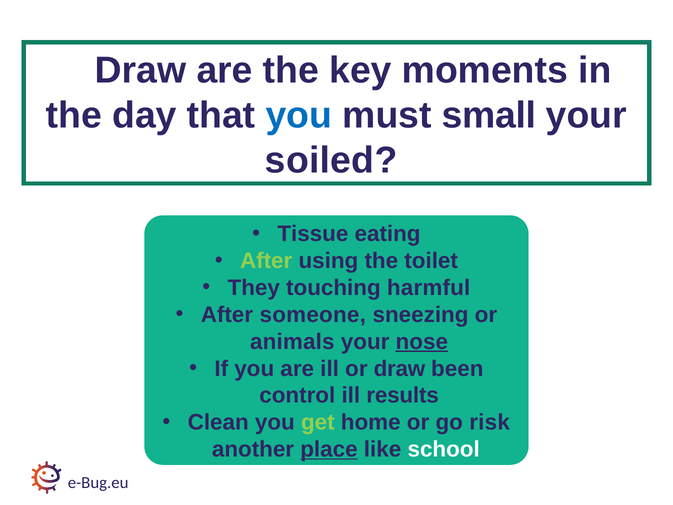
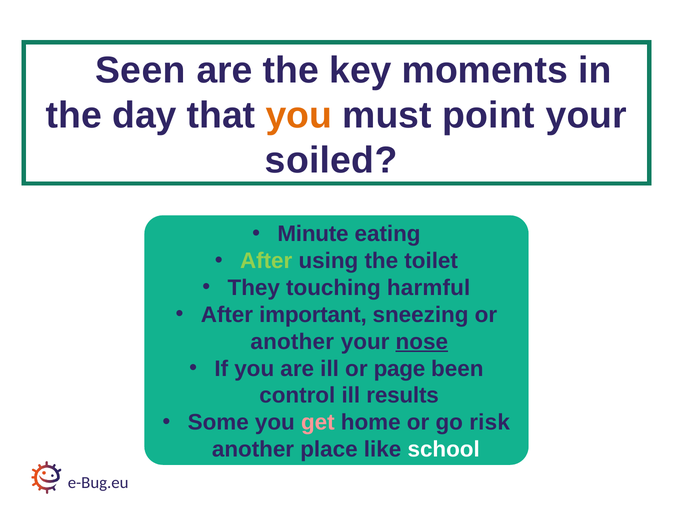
Draw at (141, 71): Draw -> Seen
you at (299, 115) colour: blue -> orange
small: small -> point
Tissue: Tissue -> Minute
someone: someone -> important
animals at (292, 341): animals -> another
or draw: draw -> page
Clean: Clean -> Some
get colour: light green -> pink
place underline: present -> none
